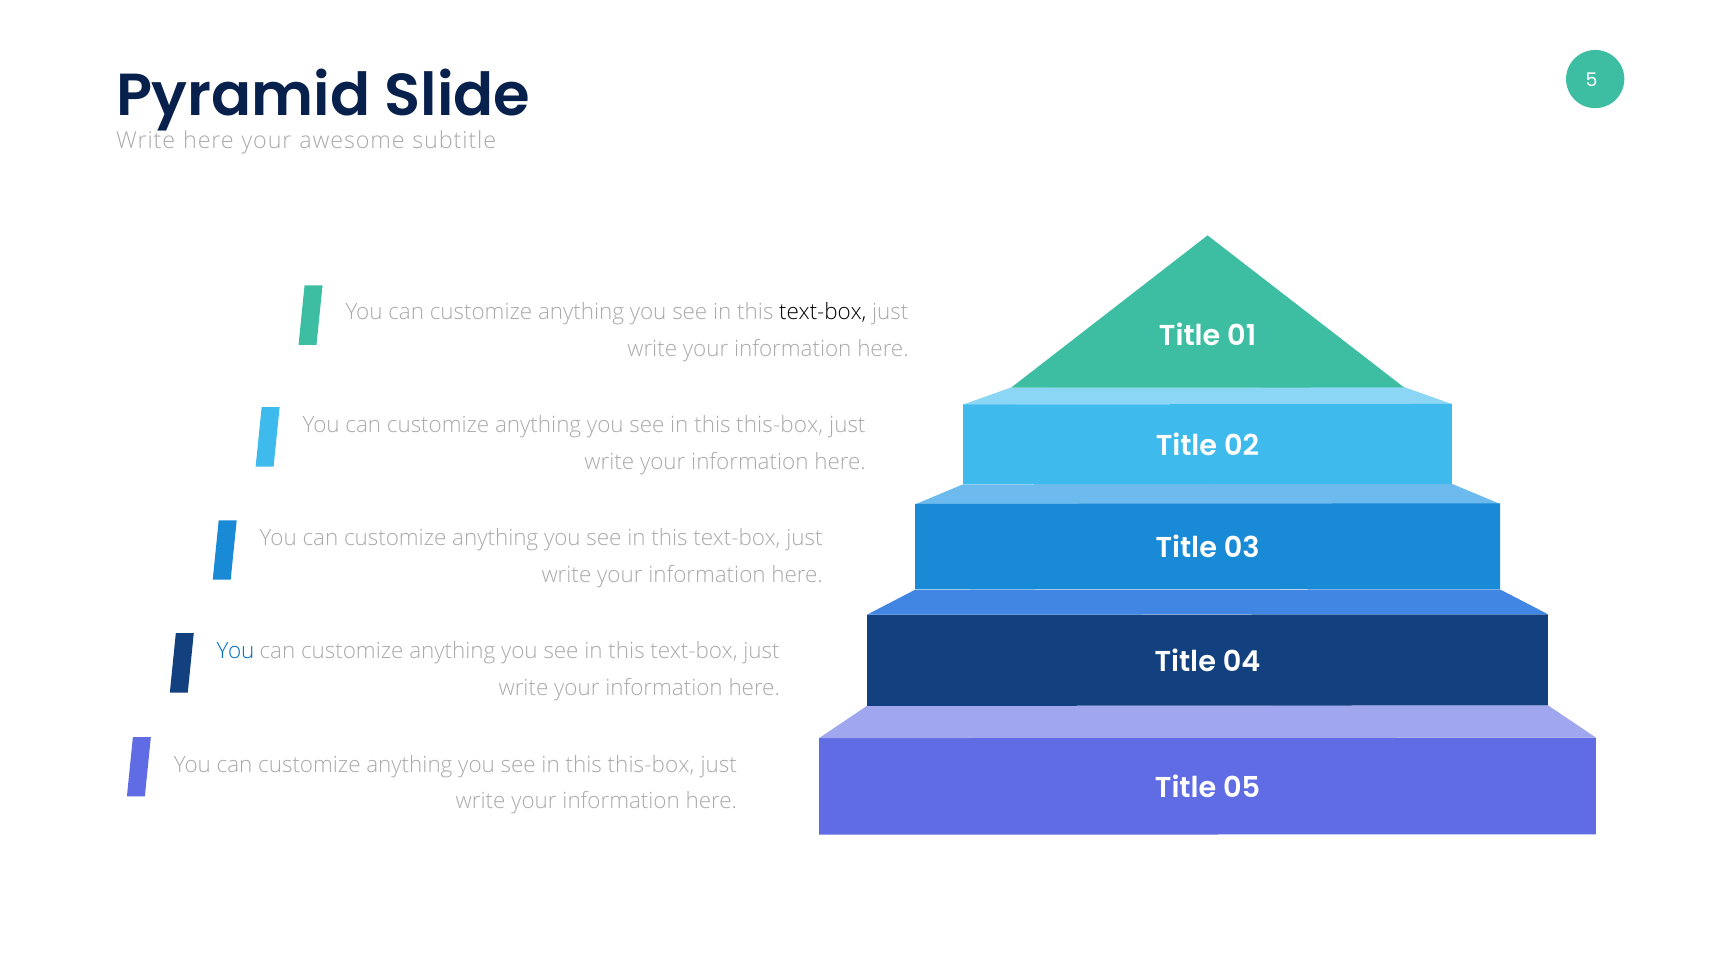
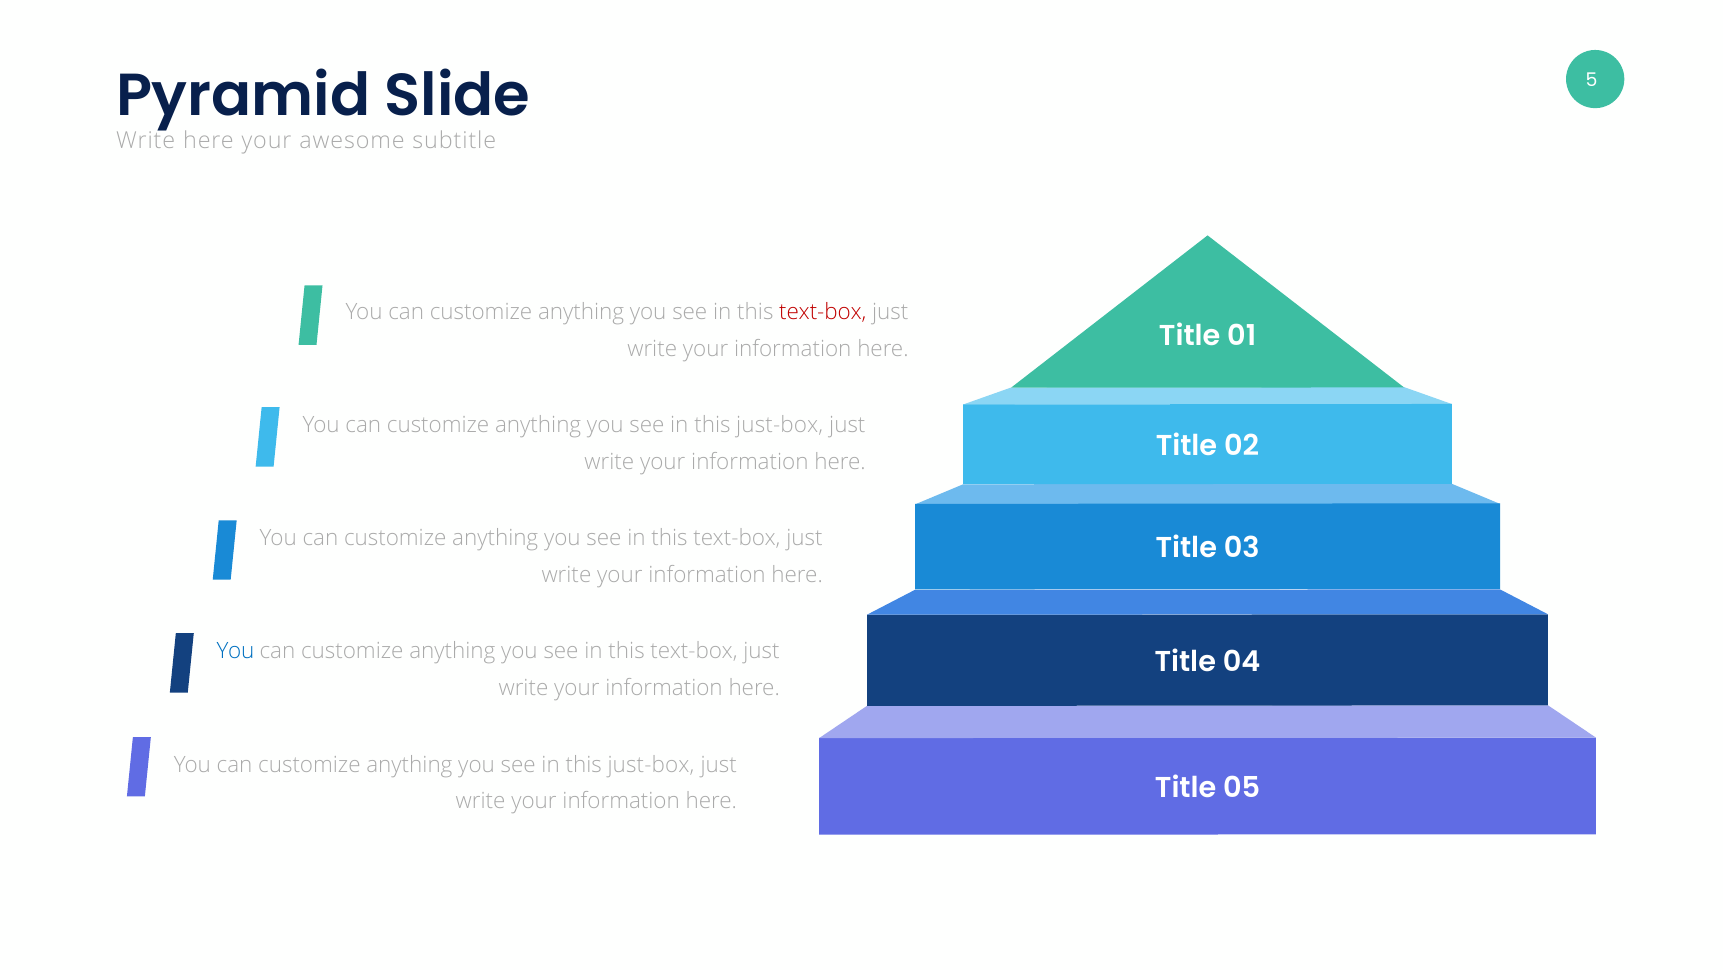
text-box at (823, 312) colour: black -> red
this-box at (780, 425): this-box -> just-box
this-box at (651, 764): this-box -> just-box
